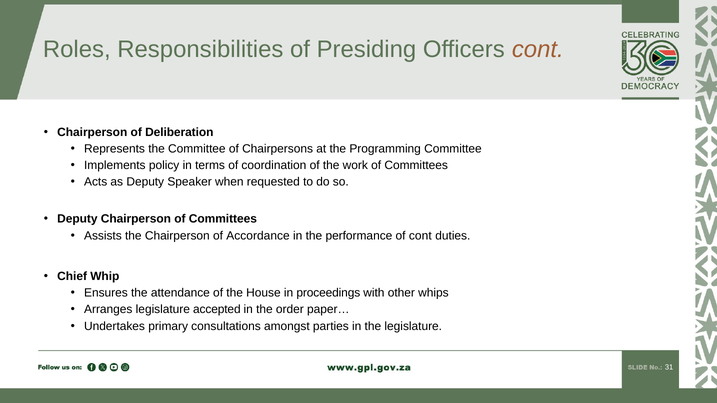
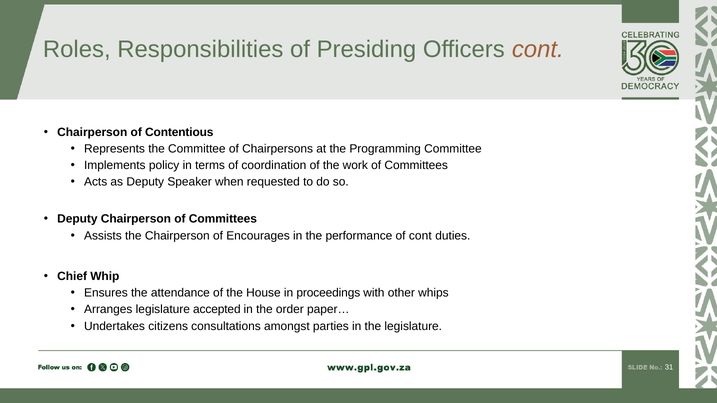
Deliberation: Deliberation -> Contentious
Accordance: Accordance -> Encourages
primary: primary -> citizens
